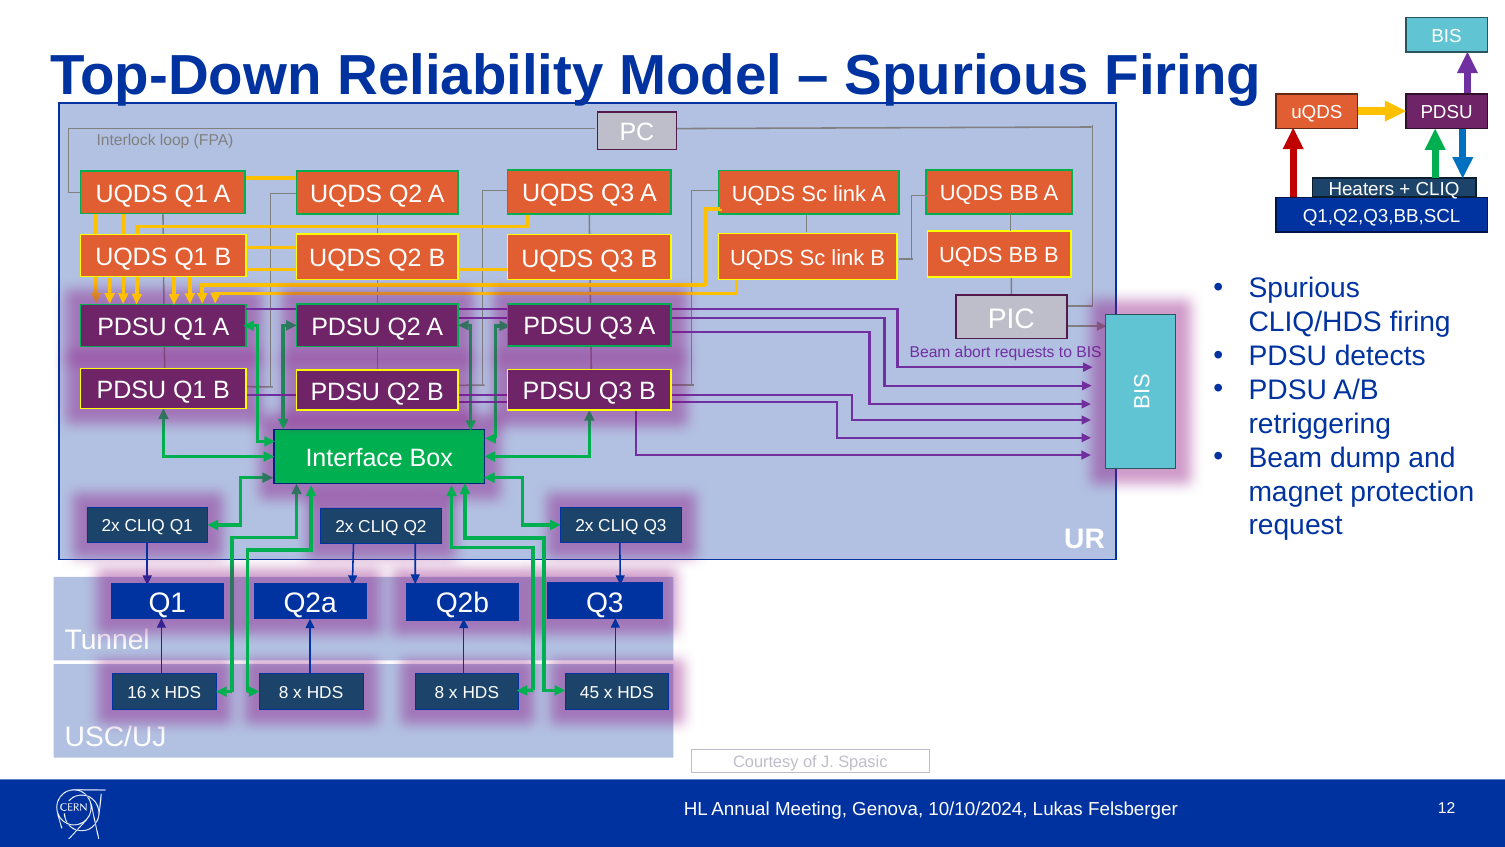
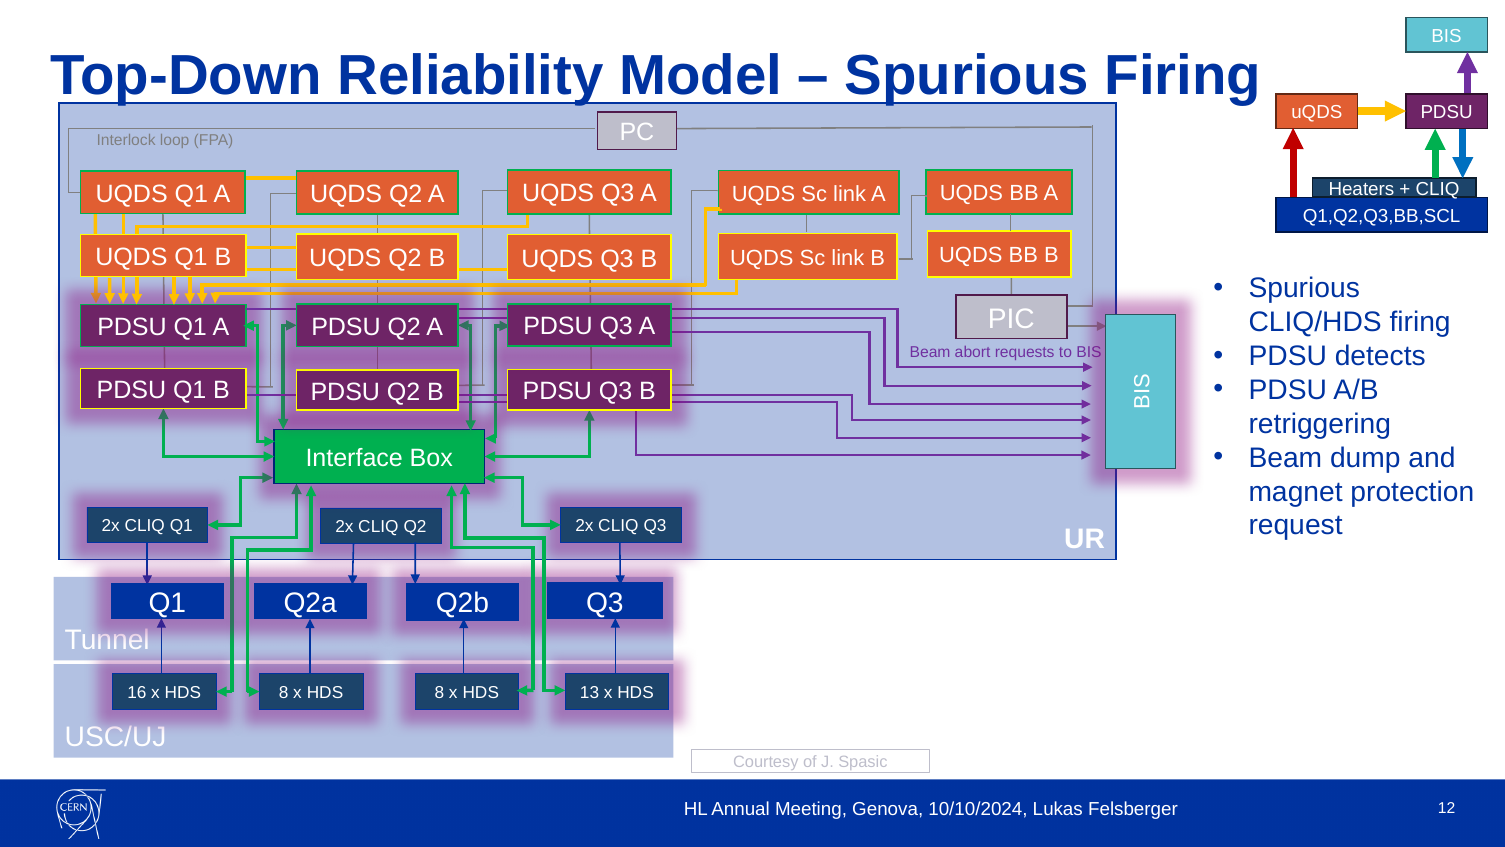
45: 45 -> 13
